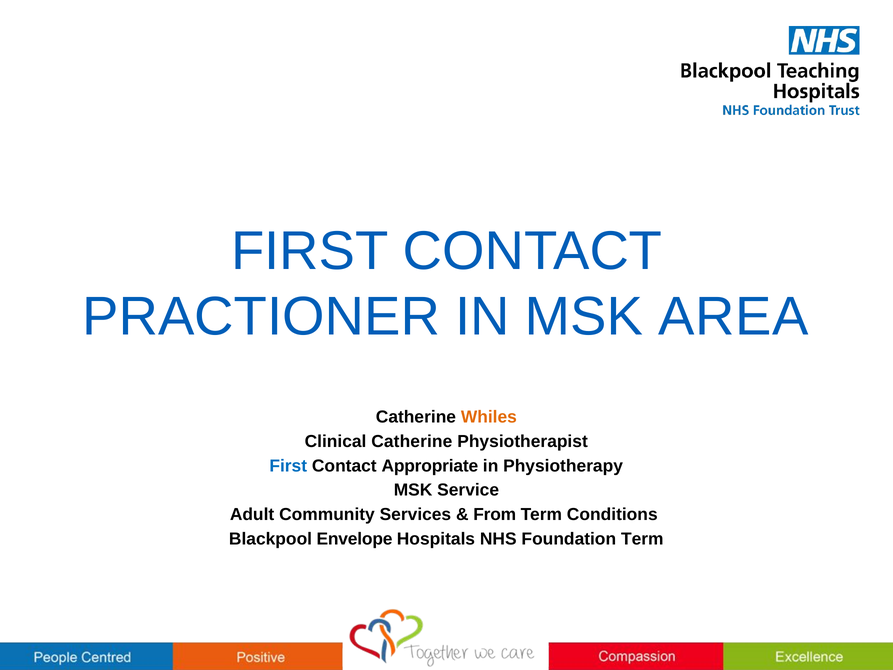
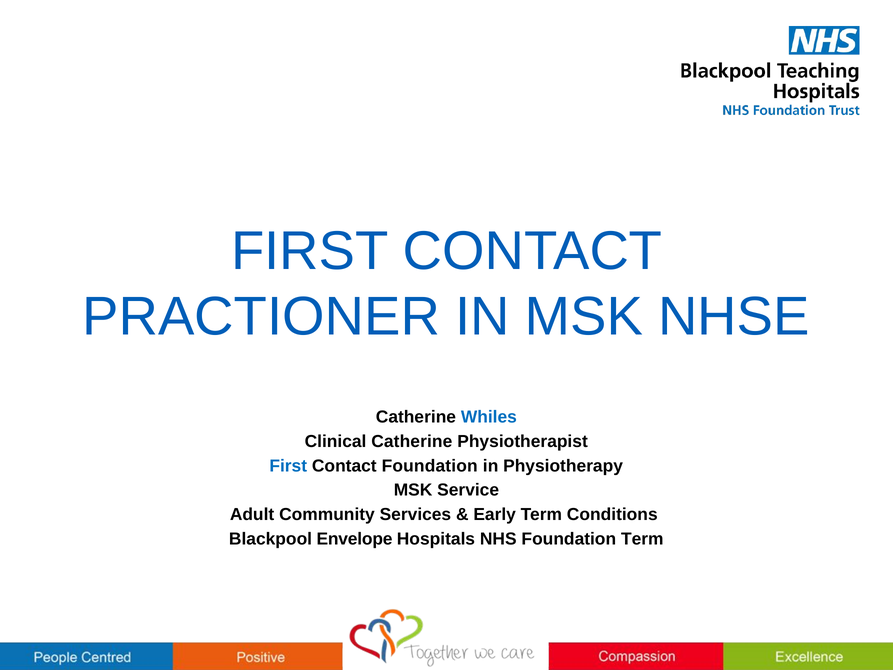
AREA: AREA -> NHSE
Whiles colour: orange -> blue
Contact Appropriate: Appropriate -> Foundation
From: From -> Early
